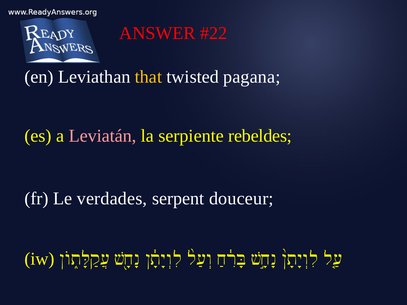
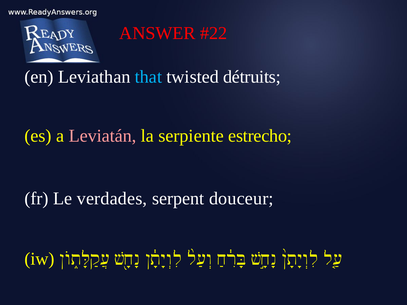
that colour: yellow -> light blue
pagana: pagana -> détruits
rebeldes: rebeldes -> estrecho
